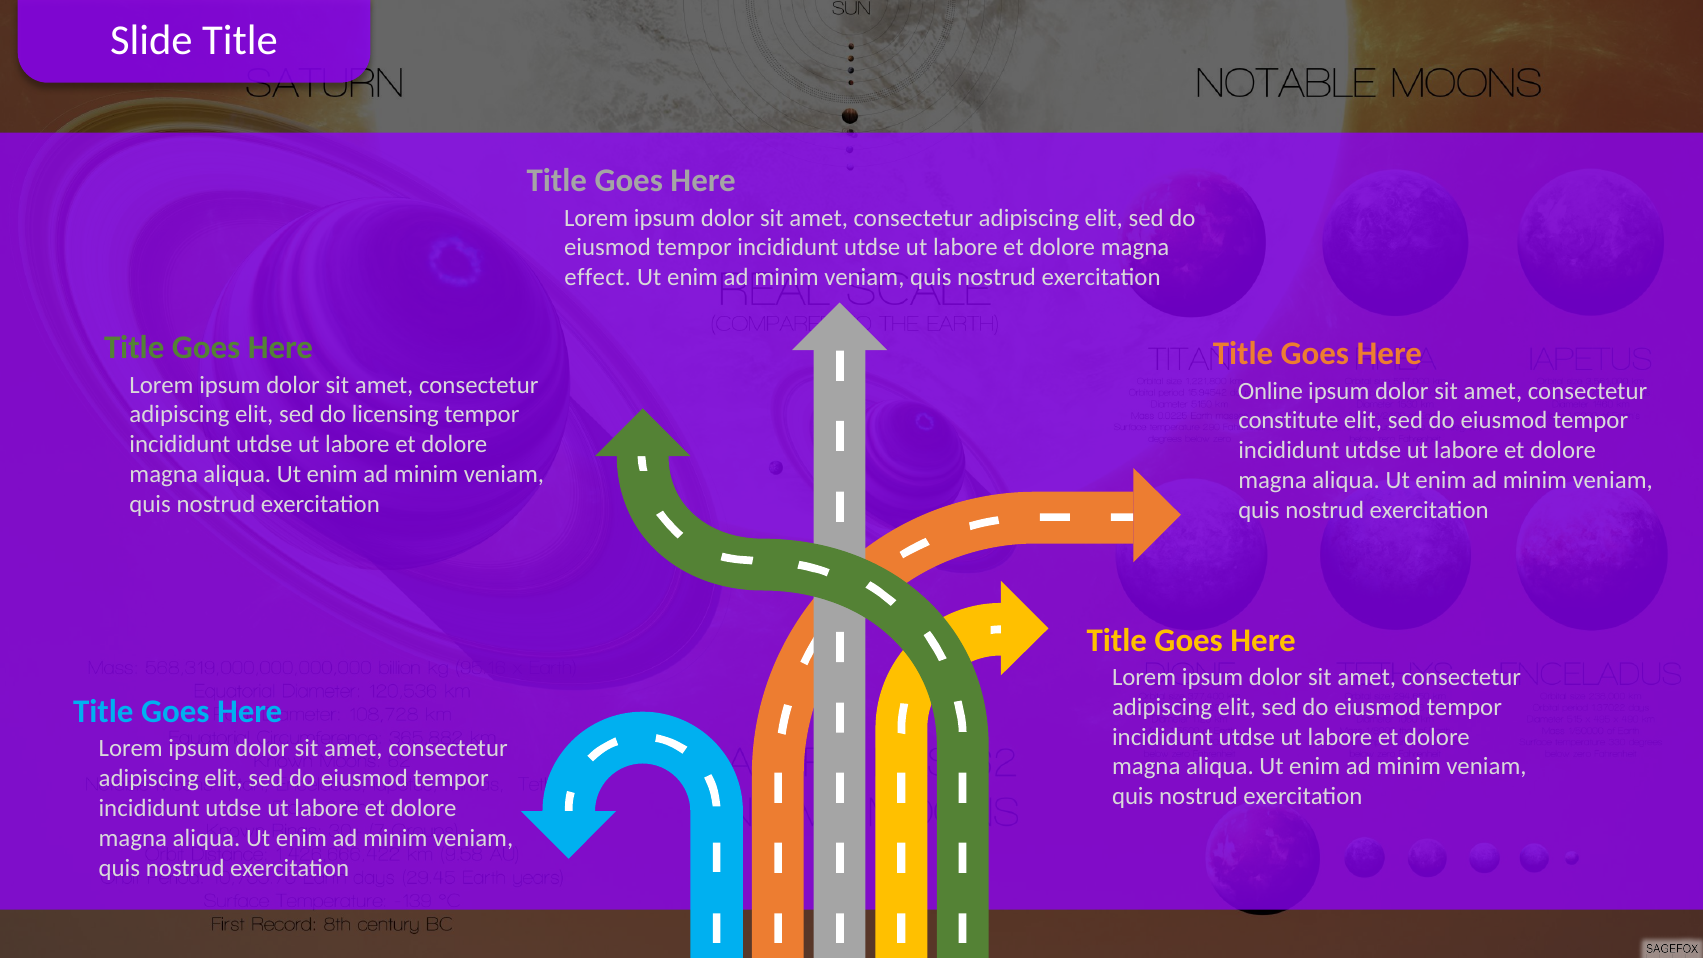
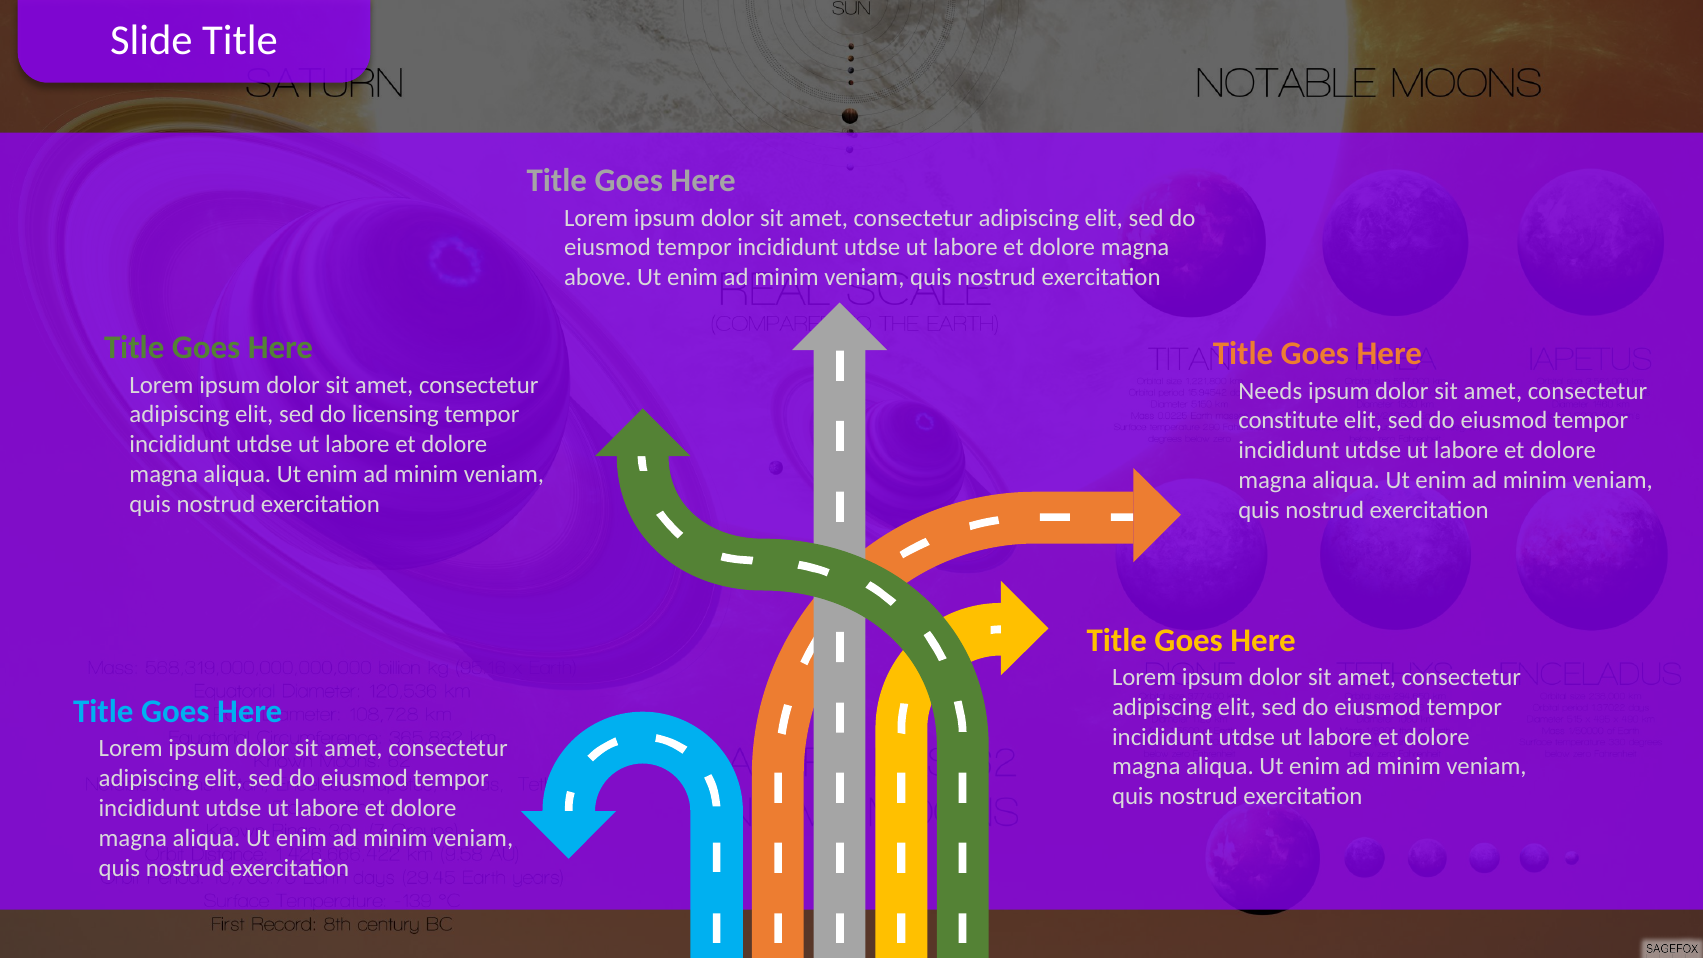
effect: effect -> above
Online: Online -> Needs
